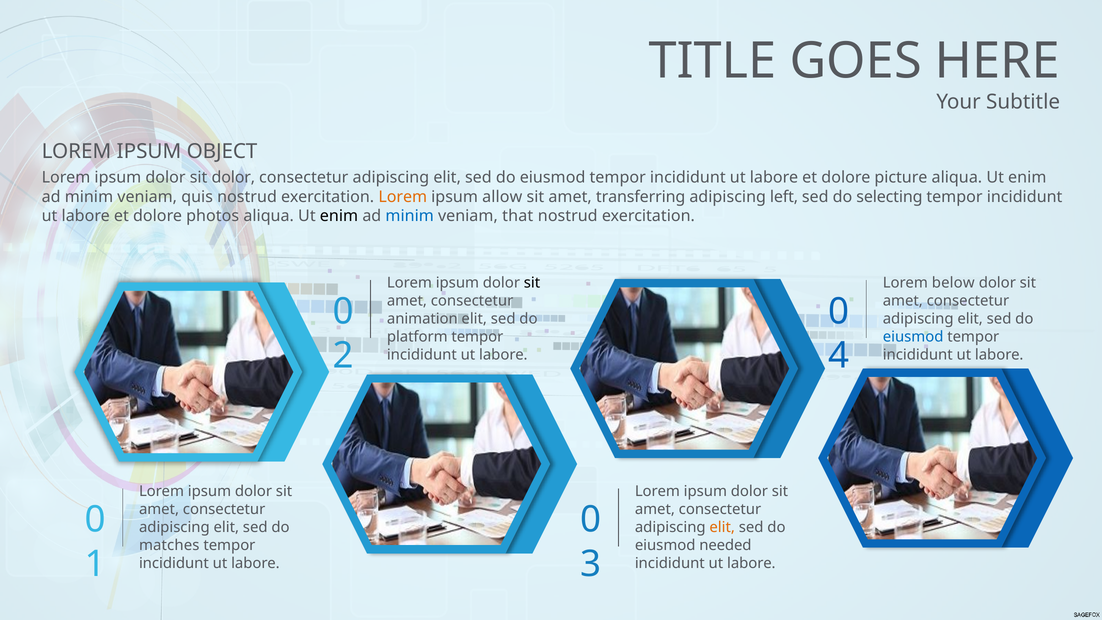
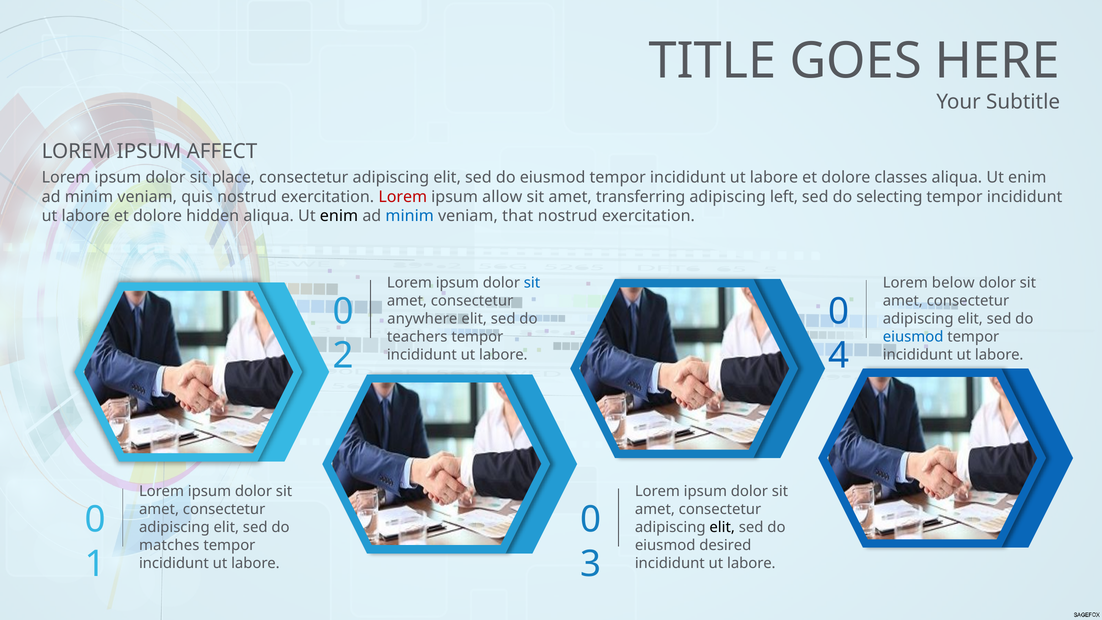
OBJECT: OBJECT -> AFFECT
sit dolor: dolor -> place
picture: picture -> classes
Lorem at (403, 197) colour: orange -> red
photos: photos -> hidden
sit at (532, 283) colour: black -> blue
animation: animation -> anywhere
platform: platform -> teachers
elit at (722, 527) colour: orange -> black
needed: needed -> desired
